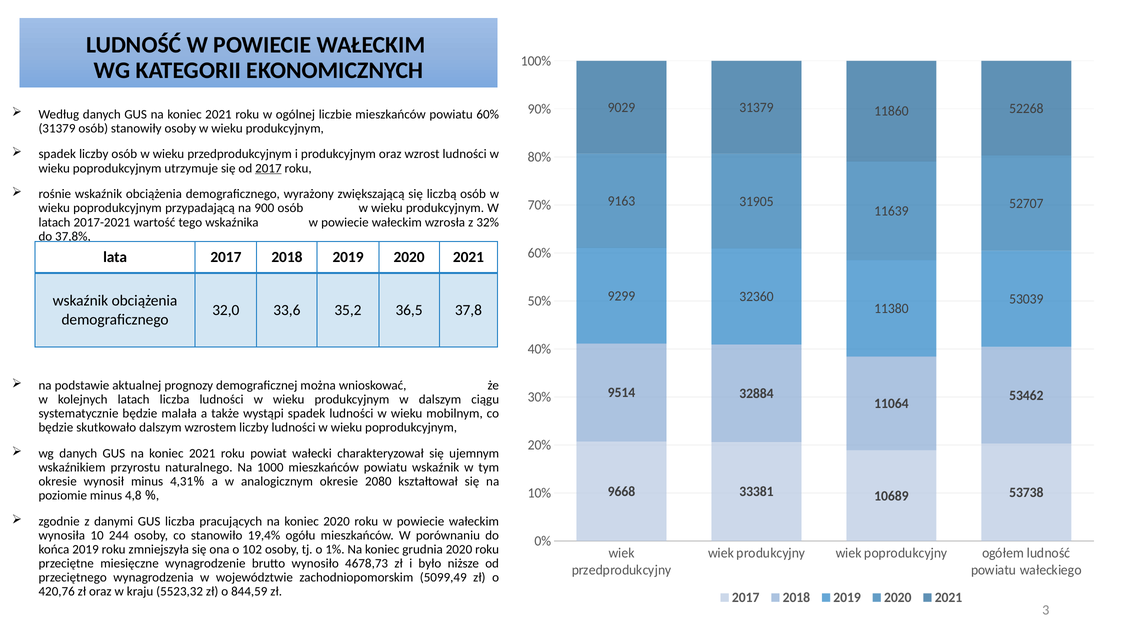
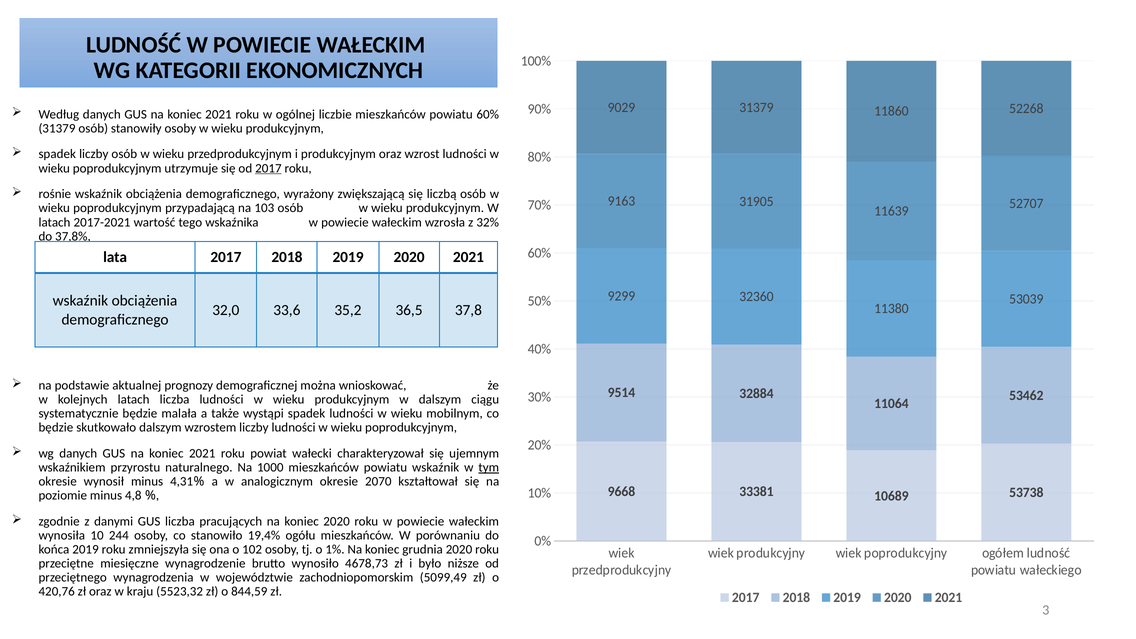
900: 900 -> 103
tym underline: none -> present
2080: 2080 -> 2070
